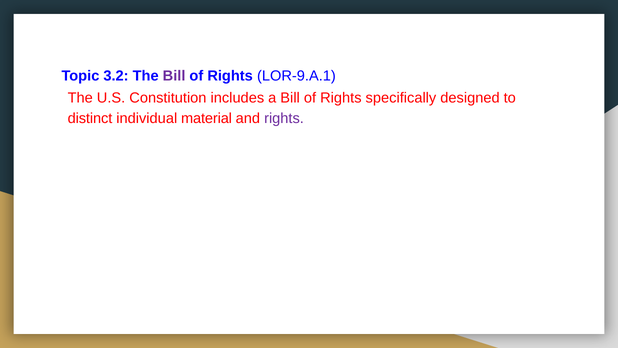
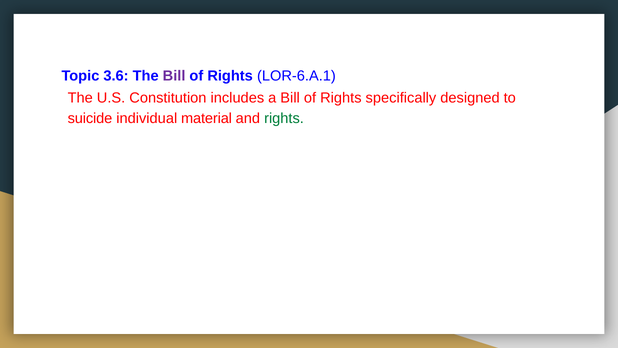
3.2: 3.2 -> 3.6
LOR-9.A.1: LOR-9.A.1 -> LOR-6.A.1
distinct: distinct -> suicide
rights at (284, 118) colour: purple -> green
